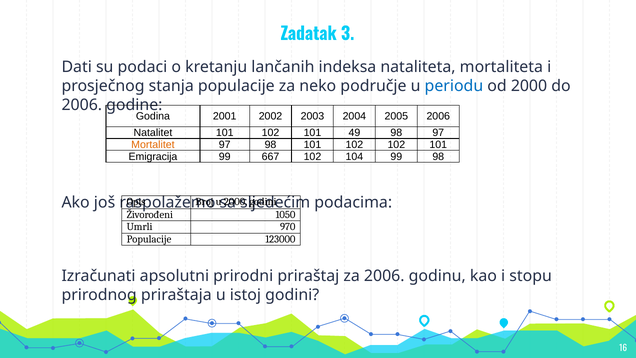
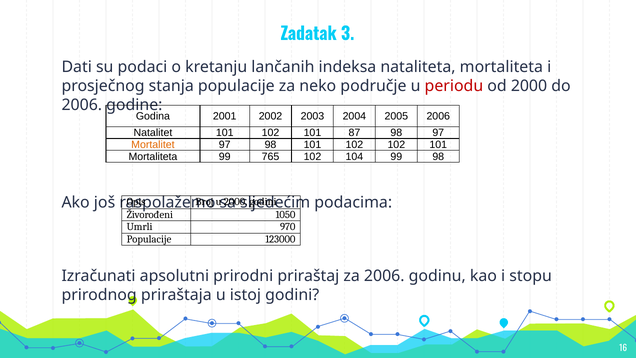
periodu colour: blue -> red
49: 49 -> 87
Emigracija at (153, 156): Emigracija -> Mortaliteta
667: 667 -> 765
